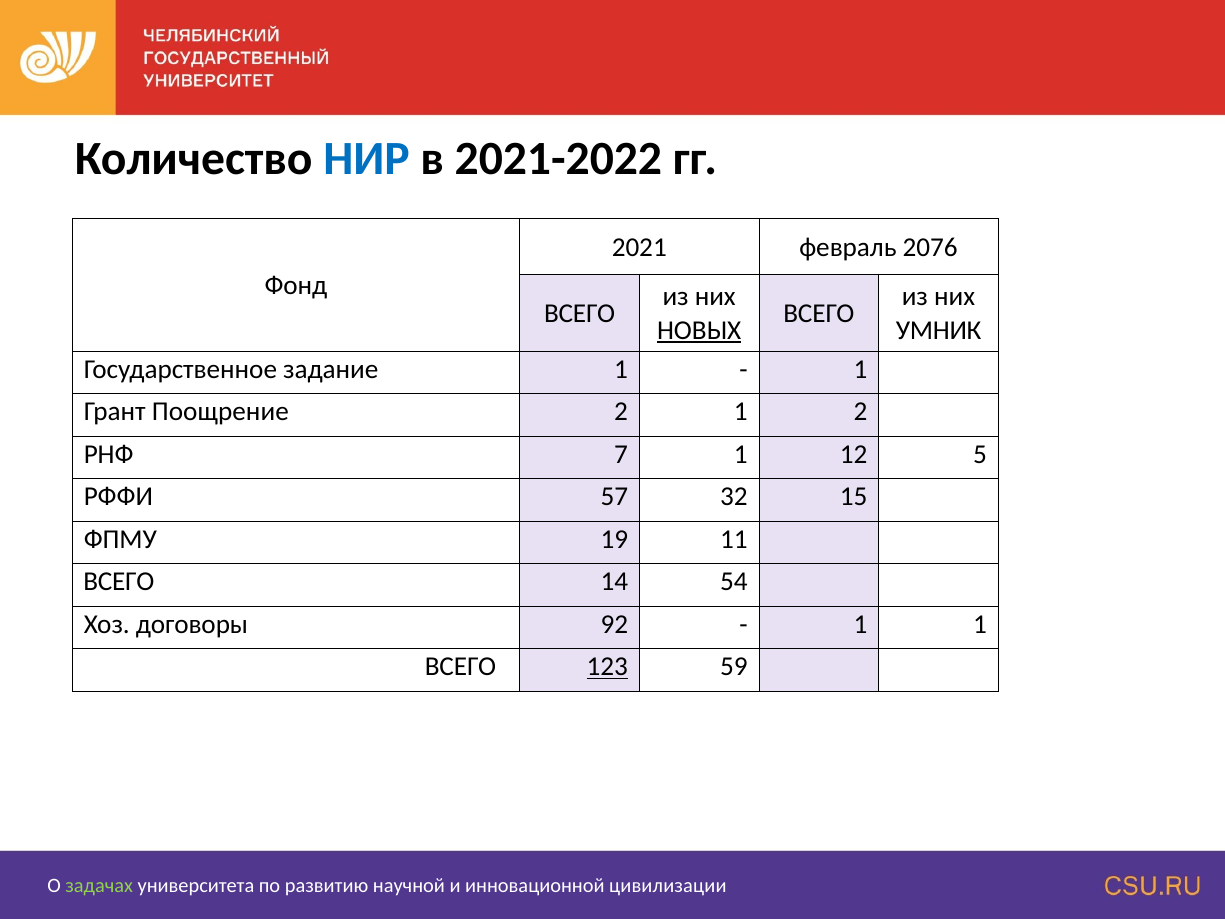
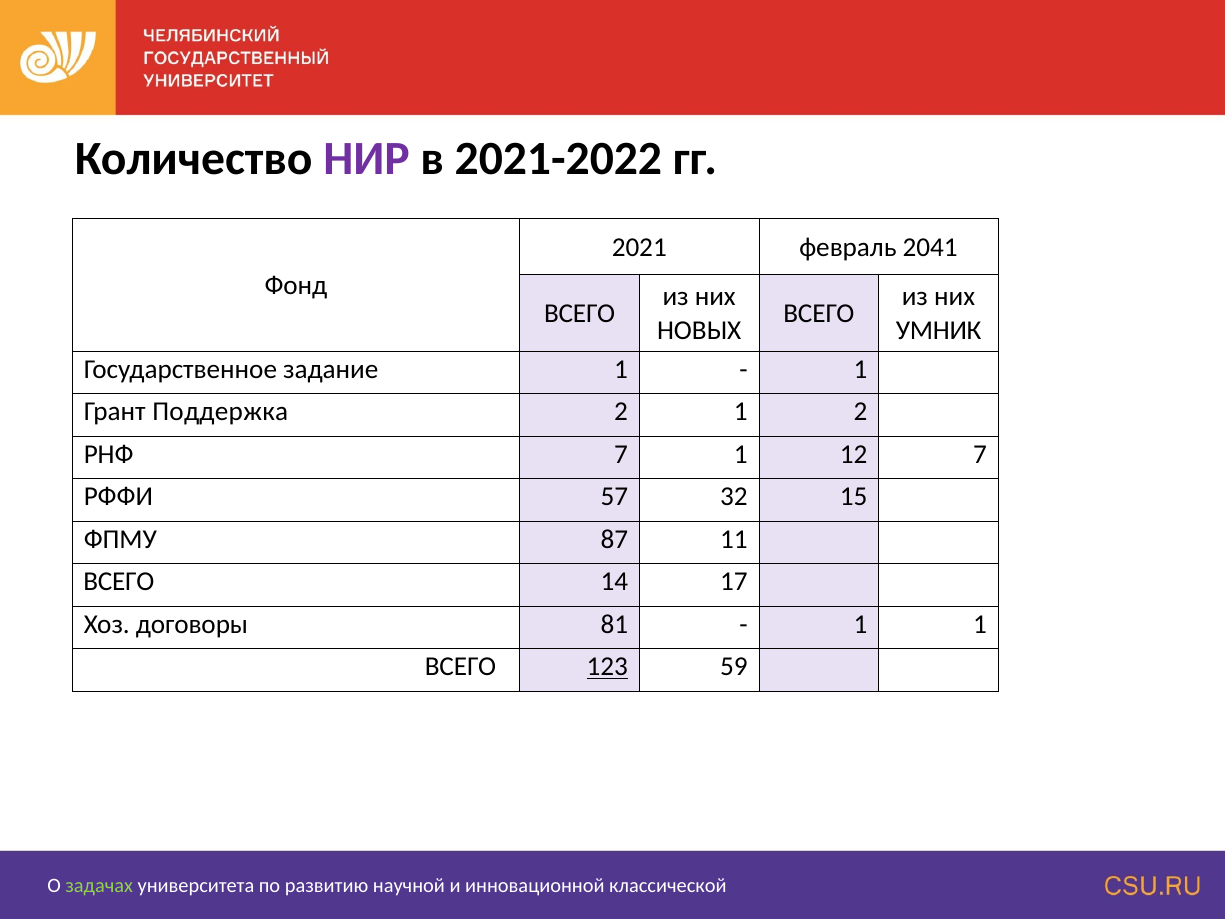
НИР colour: blue -> purple
2076: 2076 -> 2041
НОВЫХ underline: present -> none
Поощрение: Поощрение -> Поддержка
12 5: 5 -> 7
19: 19 -> 87
54: 54 -> 17
92: 92 -> 81
цивилизации: цивилизации -> классической
